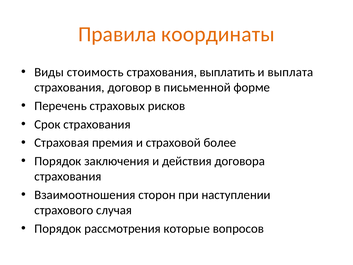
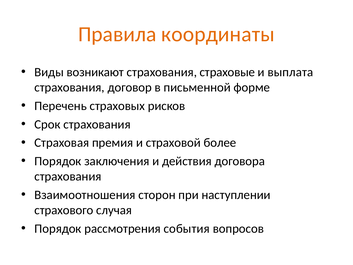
стоимость: стоимость -> возникают
выплатить: выплатить -> страховые
которые: которые -> события
